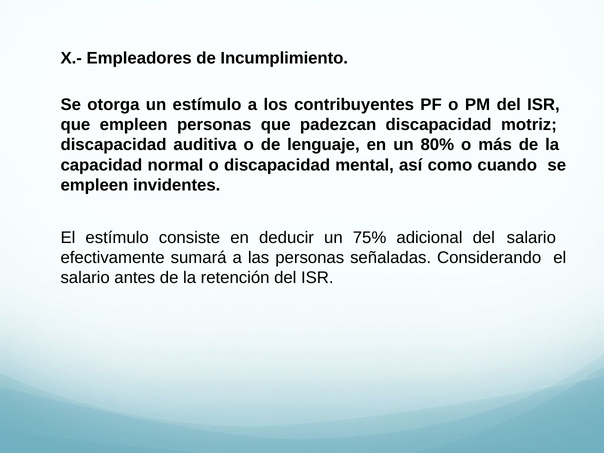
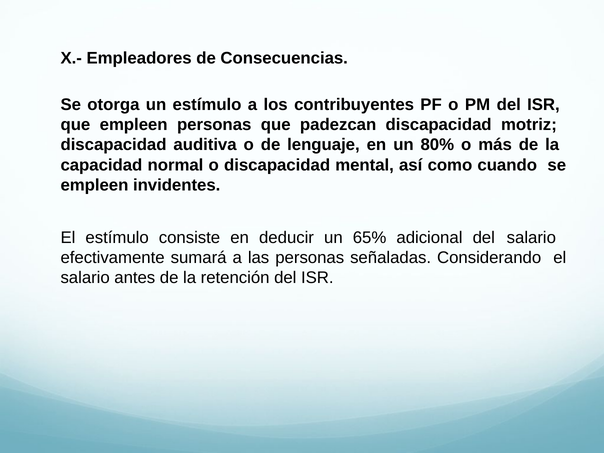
Incumplimiento: Incumplimiento -> Consecuencias
75%: 75% -> 65%
